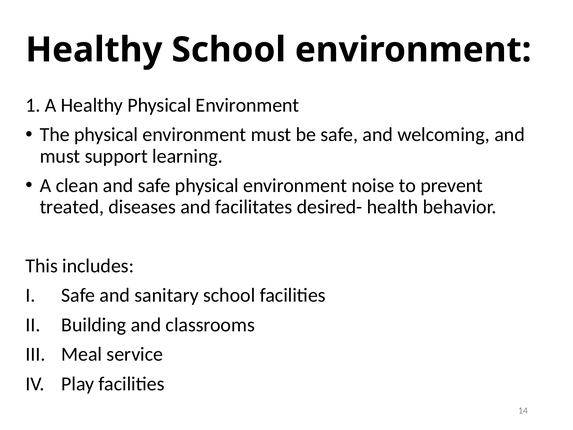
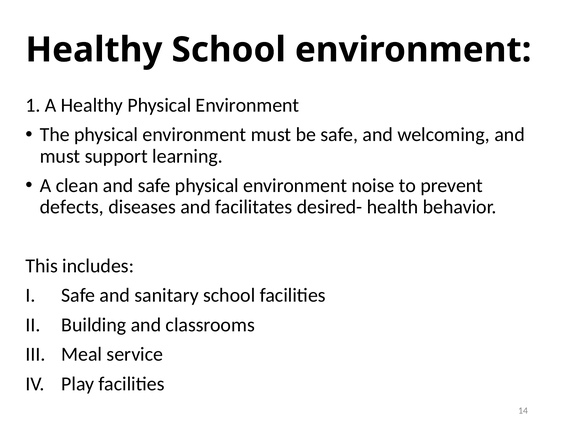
treated: treated -> defects
